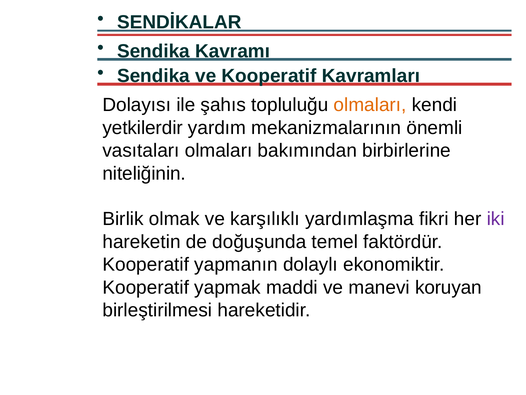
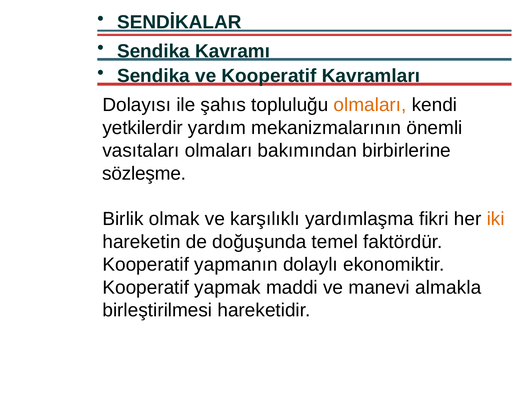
niteliğinin: niteliğinin -> sözleşme
iki colour: purple -> orange
koruyan: koruyan -> almakla
